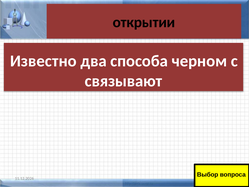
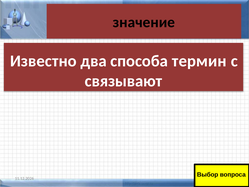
открытии: открытии -> значение
черном: черном -> термин
